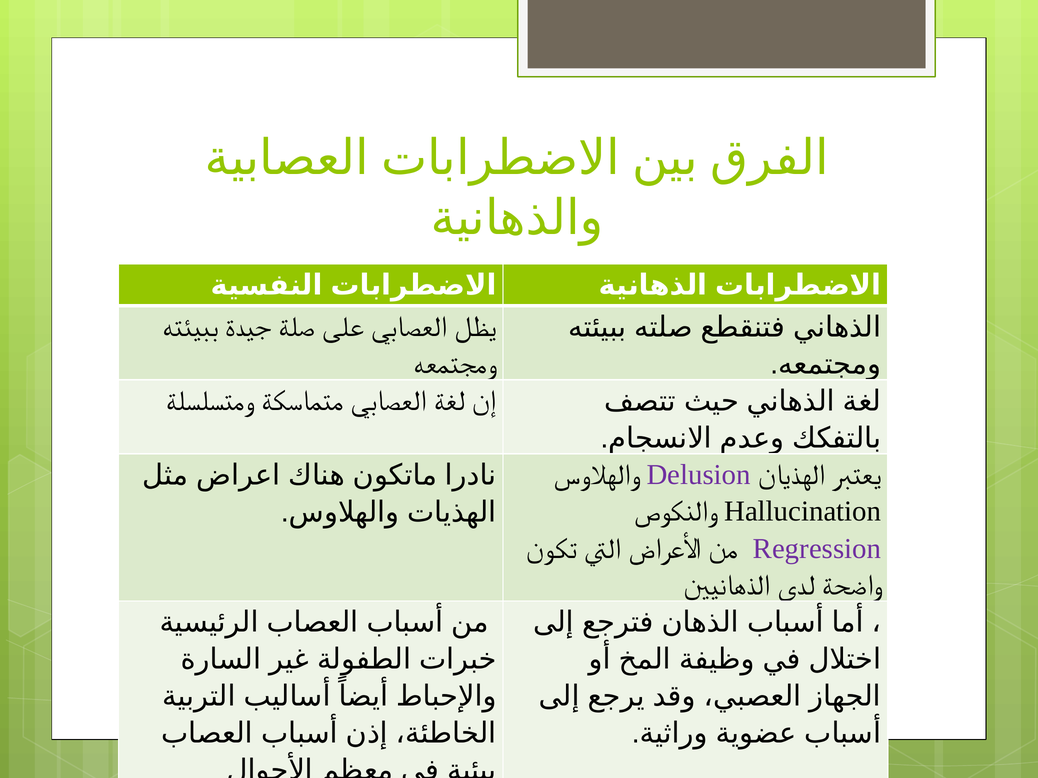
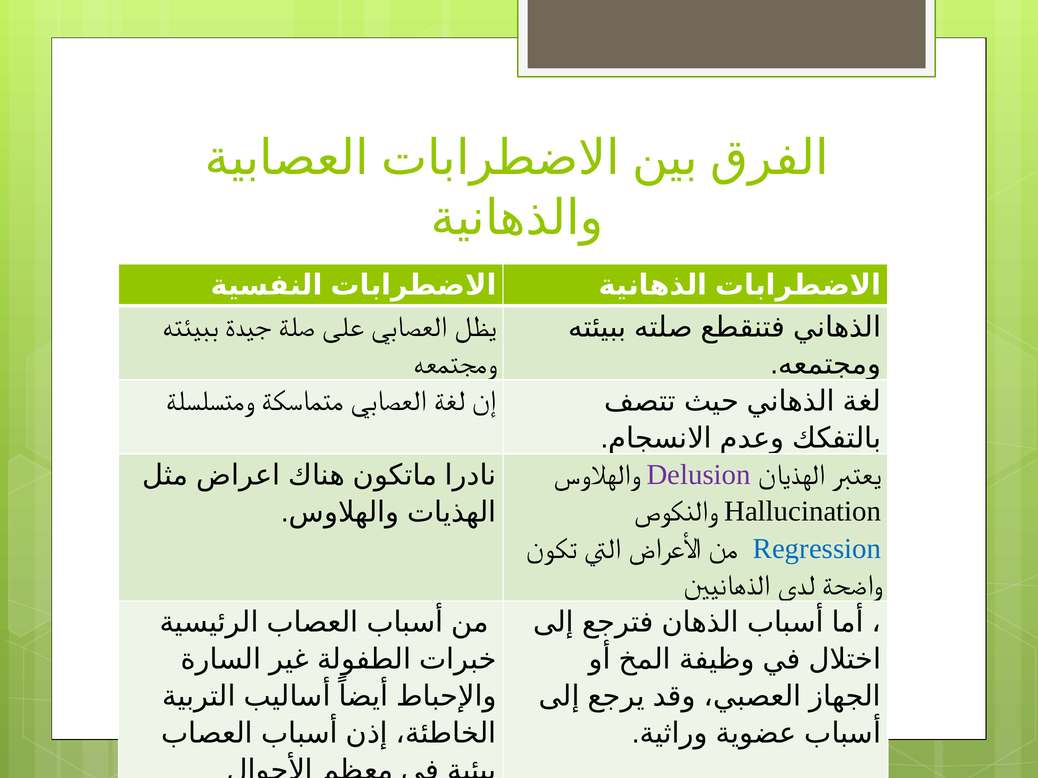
Regression colour: purple -> blue
